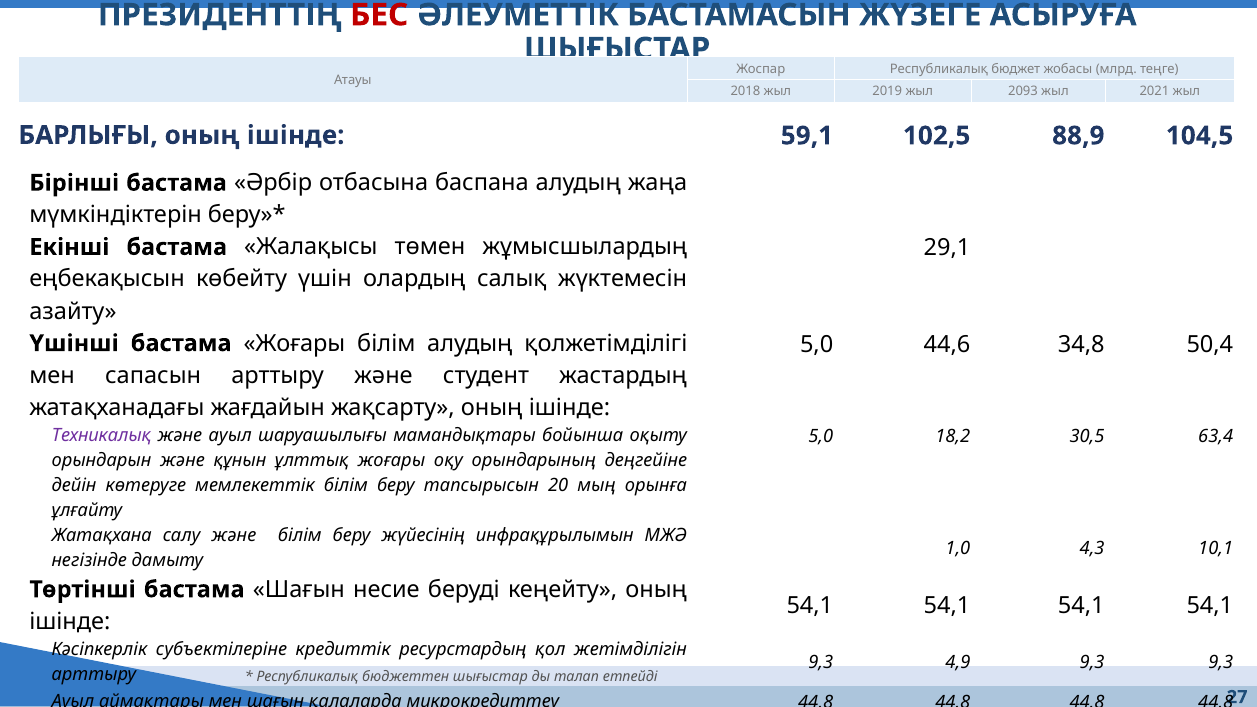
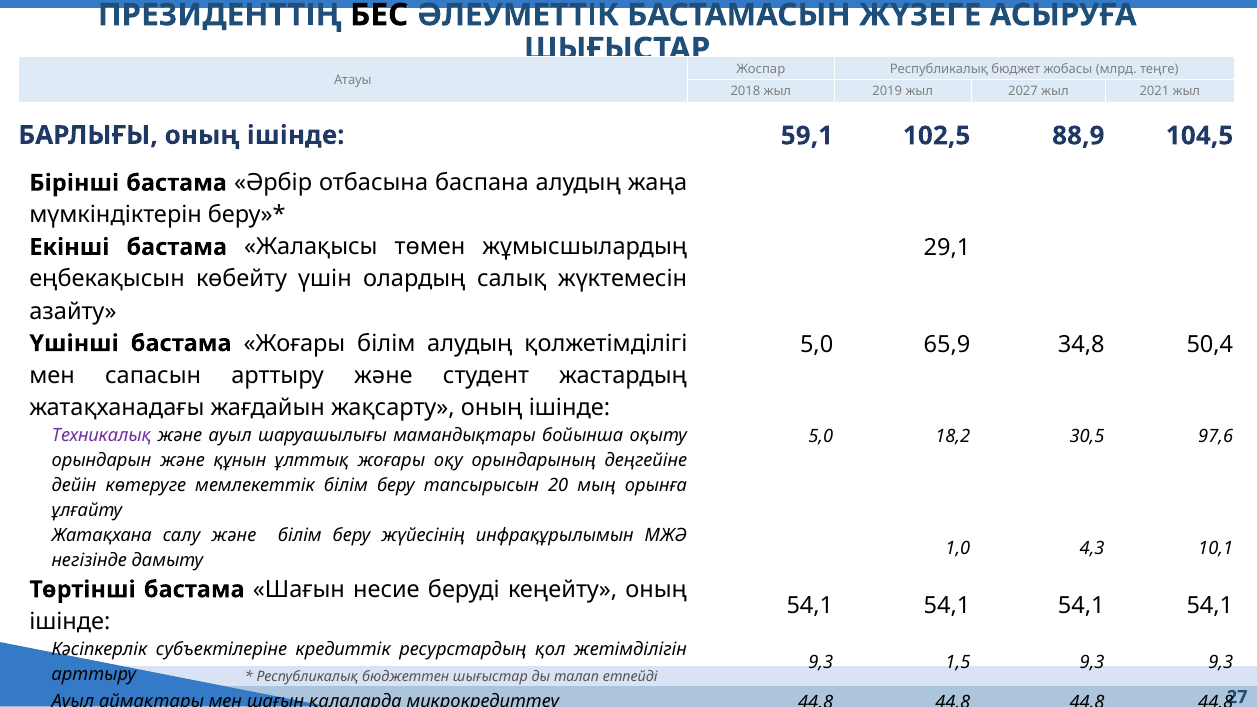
БЕС colour: red -> black
2093: 2093 -> 2027
44,6: 44,6 -> 65,9
63,4: 63,4 -> 97,6
4,9: 4,9 -> 1,5
